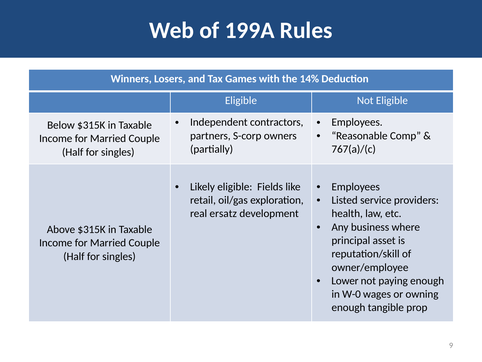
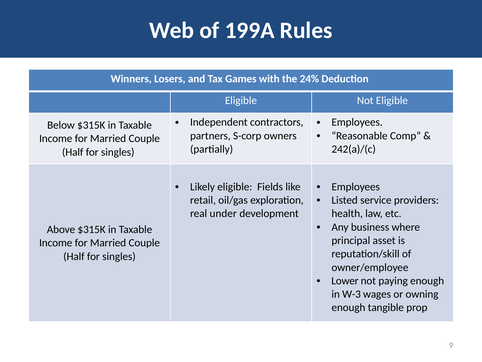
14%: 14% -> 24%
767(a)/(c: 767(a)/(c -> 242(a)/(c
ersatz: ersatz -> under
W-0: W-0 -> W-3
